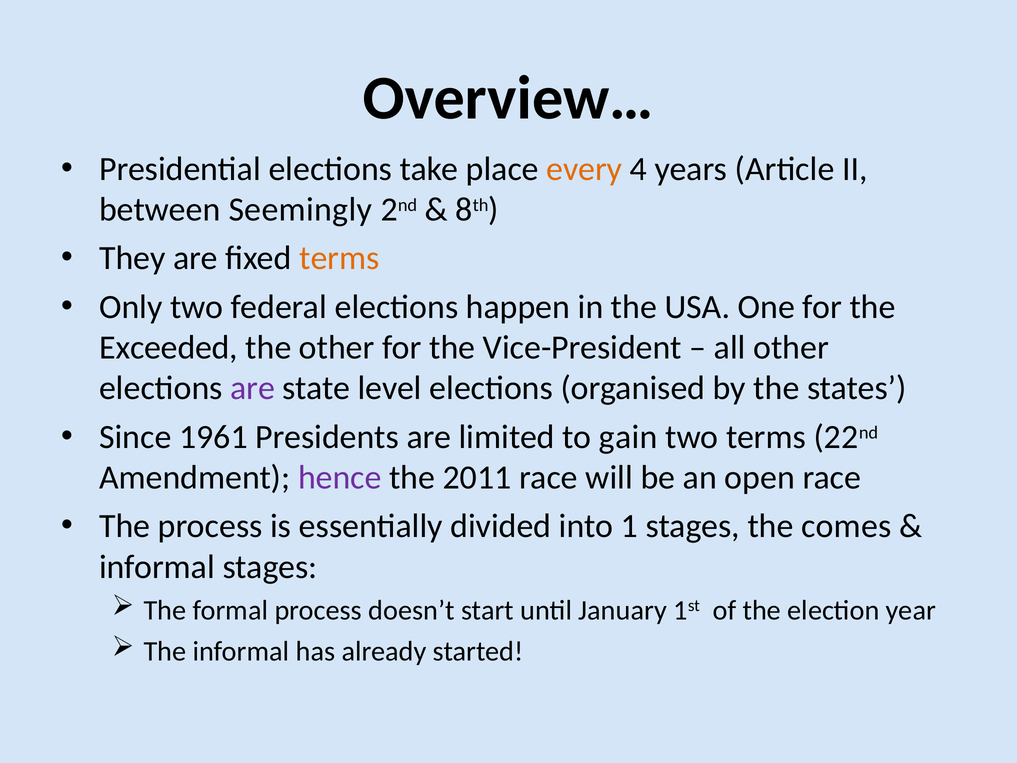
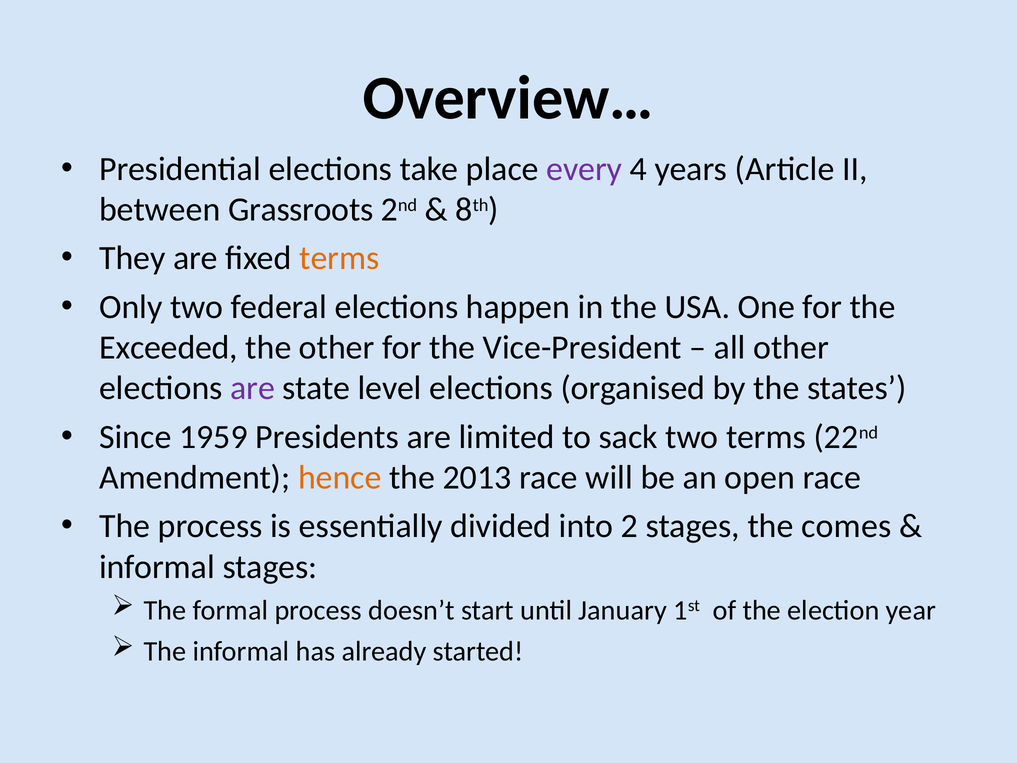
every colour: orange -> purple
Seemingly: Seemingly -> Grassroots
1961: 1961 -> 1959
gain: gain -> sack
hence colour: purple -> orange
2011: 2011 -> 2013
1: 1 -> 2
